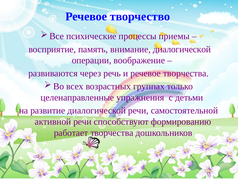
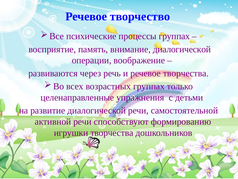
процессы приемы: приемы -> группах
работает: работает -> игрушки
